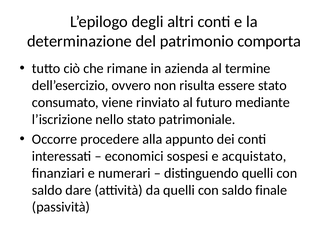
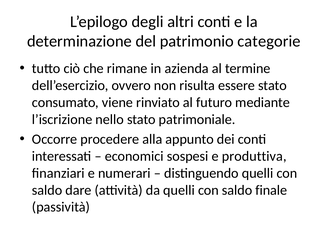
comporta: comporta -> categorie
acquistato: acquistato -> produttiva
